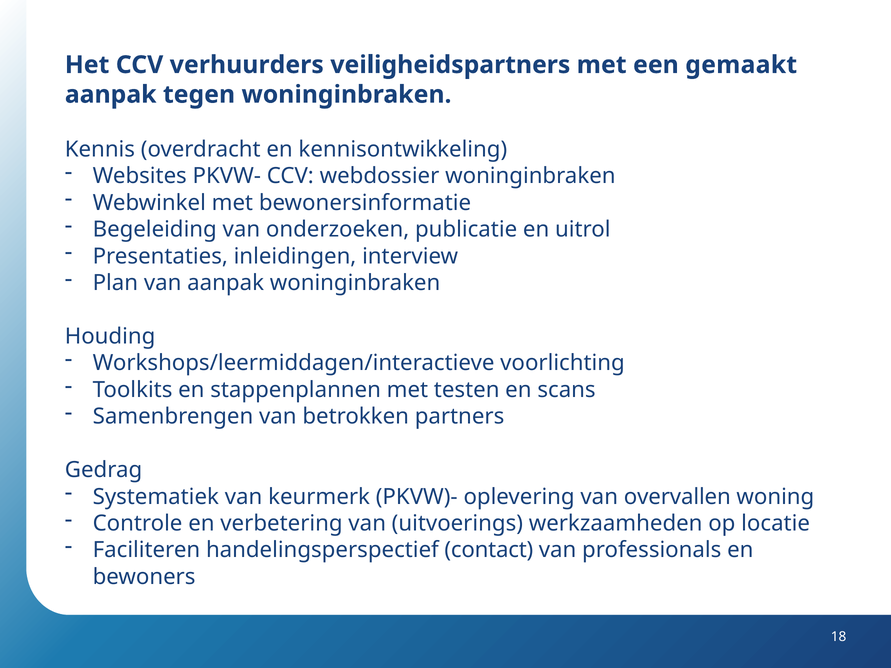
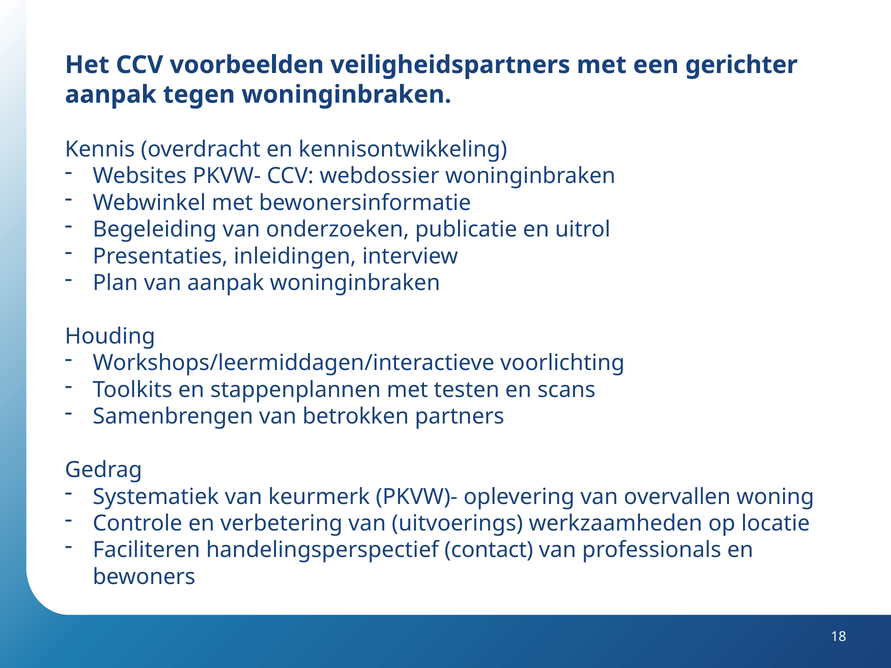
verhuurders: verhuurders -> voorbeelden
gemaakt: gemaakt -> gerichter
